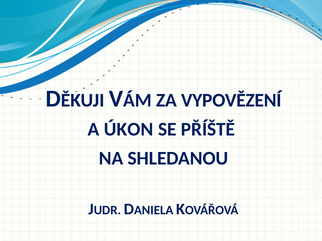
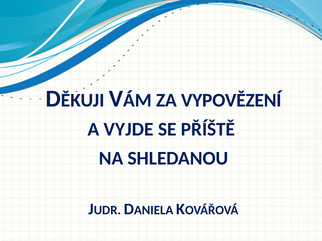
ÚKON: ÚKON -> VYJDE
